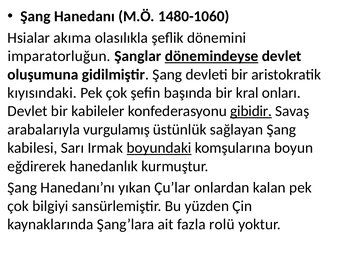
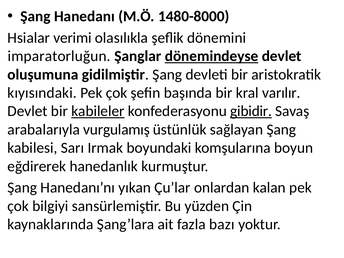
1480-1060: 1480-1060 -> 1480-8000
akıma: akıma -> verimi
onları: onları -> varılır
kabileler underline: none -> present
boyundaki underline: present -> none
rolü: rolü -> bazı
